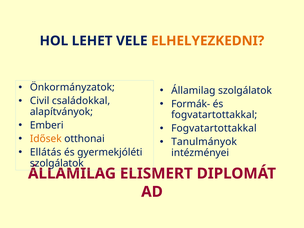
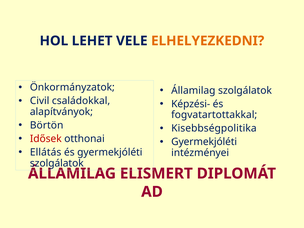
Formák-: Formák- -> Képzési-
Emberi: Emberi -> Börtön
Fogvatartottakkal at (214, 128): Fogvatartottakkal -> Kisebbségpolitika
Idősek colour: orange -> red
Tanulmányok at (204, 142): Tanulmányok -> Gyermekjóléti
